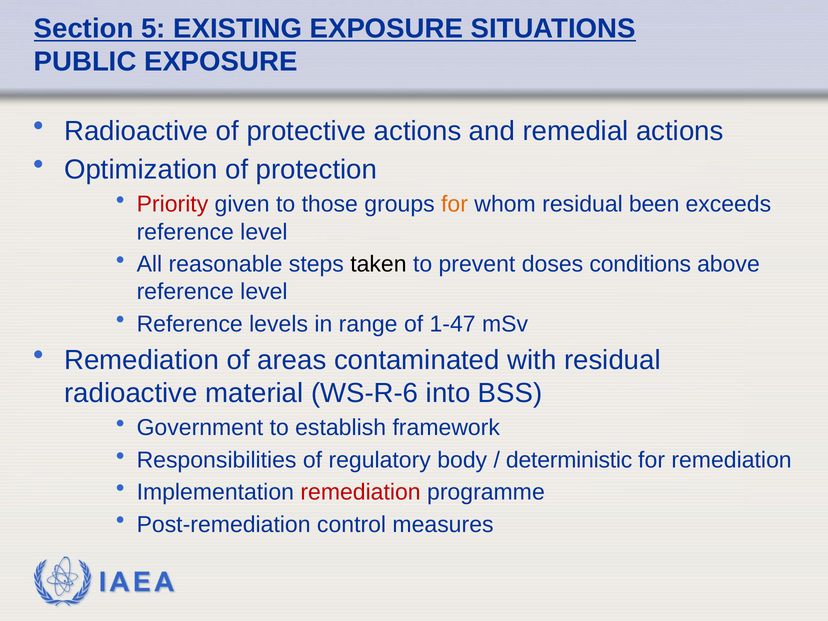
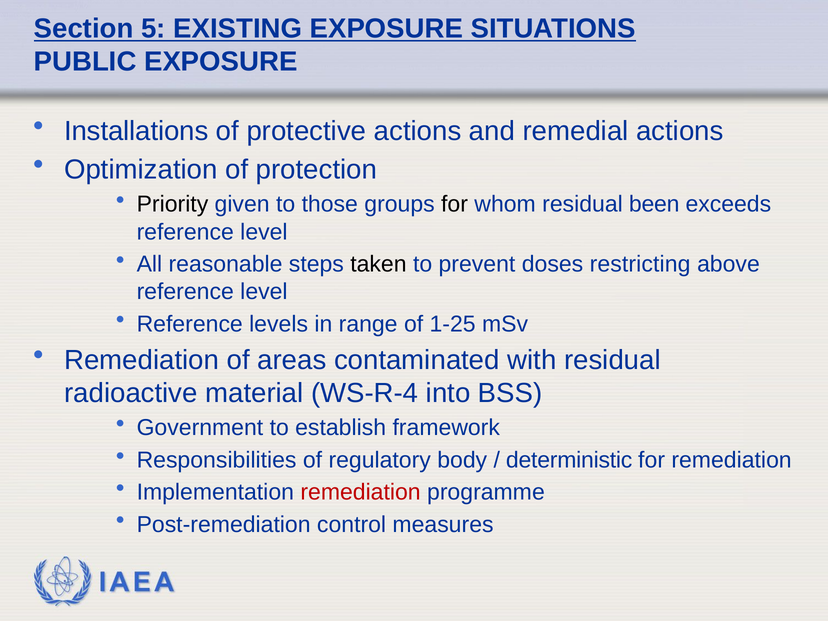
Radioactive at (136, 131): Radioactive -> Installations
Priority colour: red -> black
for at (455, 204) colour: orange -> black
conditions: conditions -> restricting
1-47: 1-47 -> 1-25
WS-R-6: WS-R-6 -> WS-R-4
